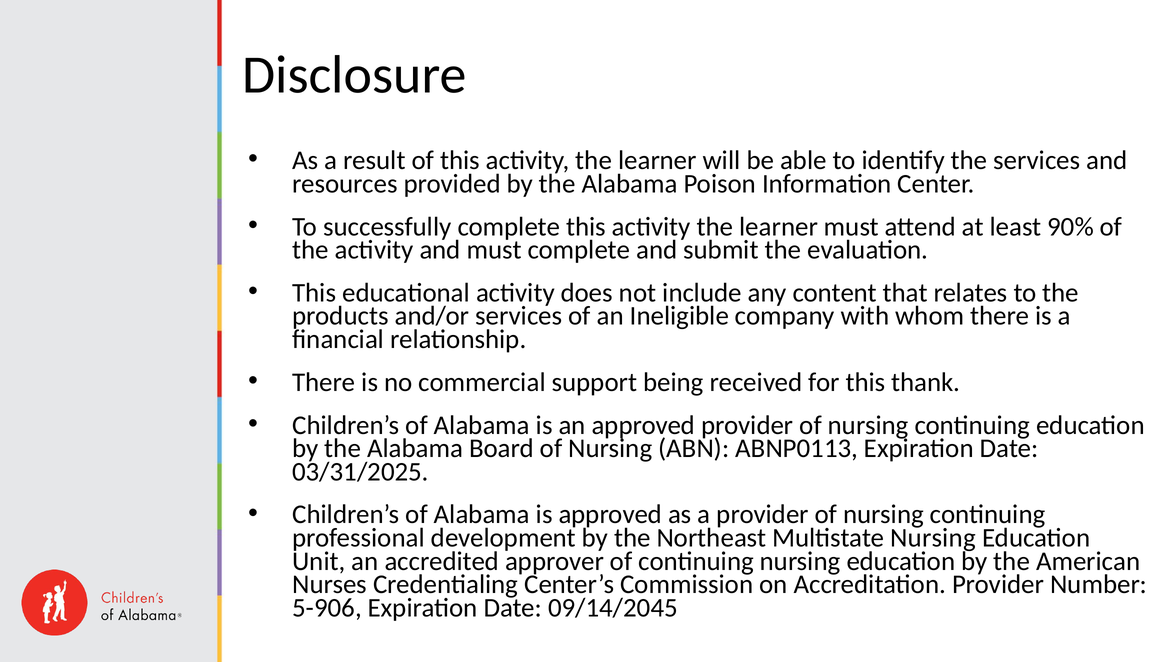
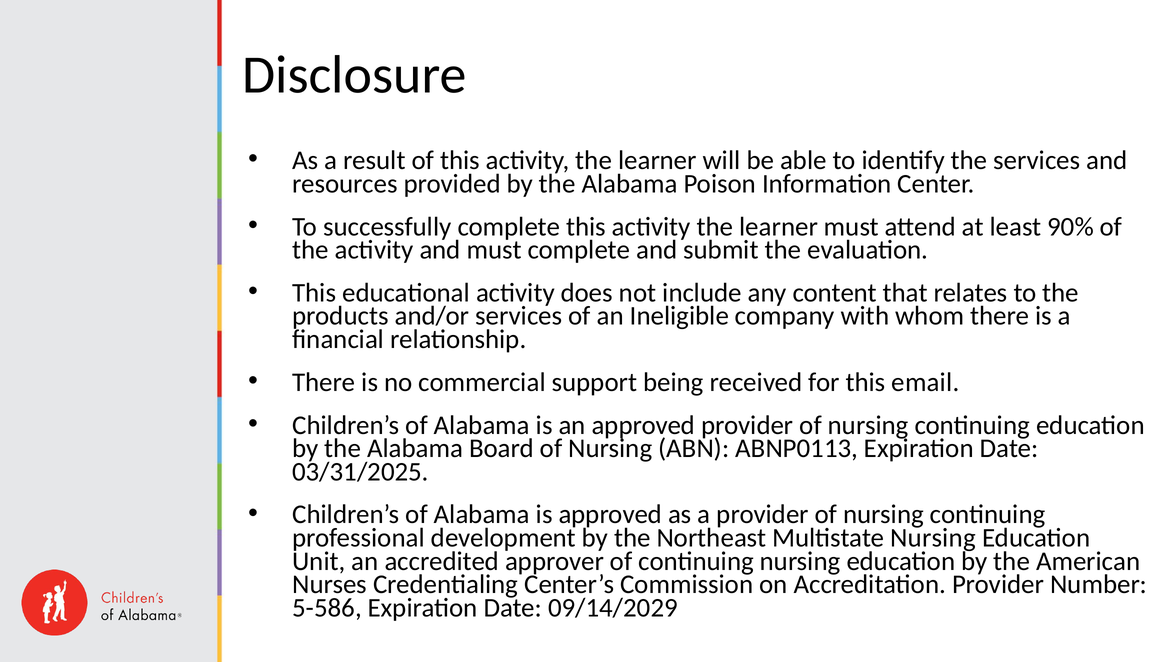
thank: thank -> email
5-906: 5-906 -> 5-586
09/14/2045: 09/14/2045 -> 09/14/2029
